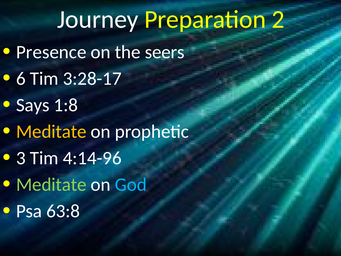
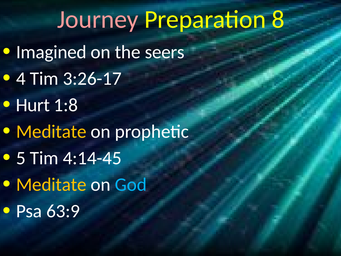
Journey colour: white -> pink
2: 2 -> 8
Presence: Presence -> Imagined
6: 6 -> 4
3:28-17: 3:28-17 -> 3:26-17
Says: Says -> Hurt
3: 3 -> 5
4:14-96: 4:14-96 -> 4:14-45
Meditate at (51, 185) colour: light green -> yellow
63:8: 63:8 -> 63:9
